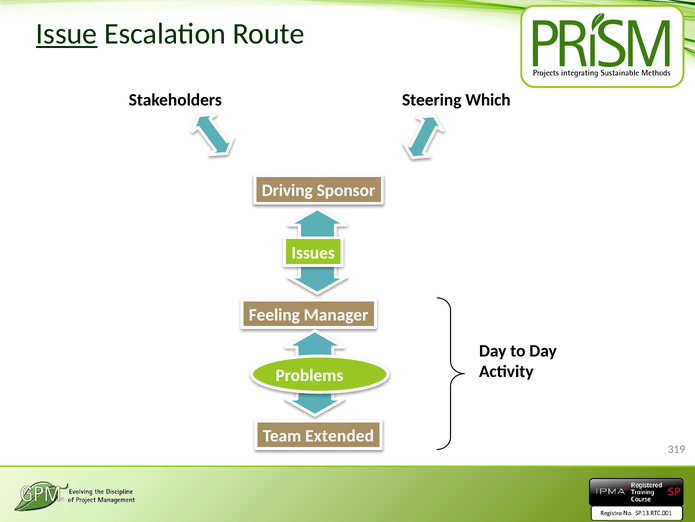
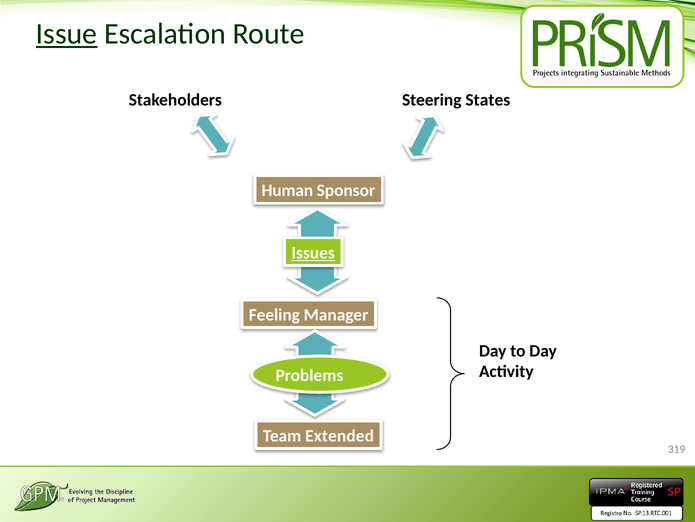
Which: Which -> States
Driving: Driving -> Human
Issues underline: none -> present
